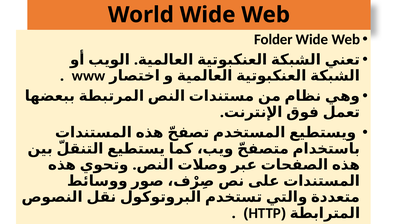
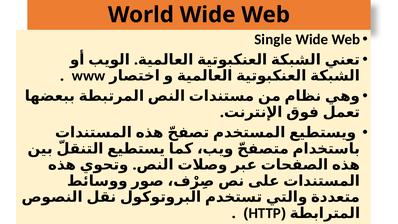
Folder: Folder -> Single
